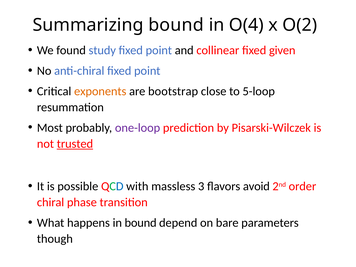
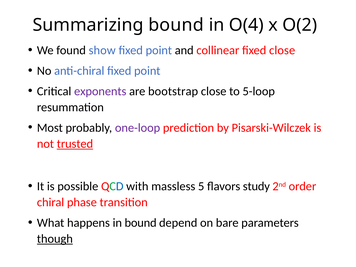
study: study -> show
fixed given: given -> close
exponents colour: orange -> purple
3: 3 -> 5
avoid: avoid -> study
though underline: none -> present
